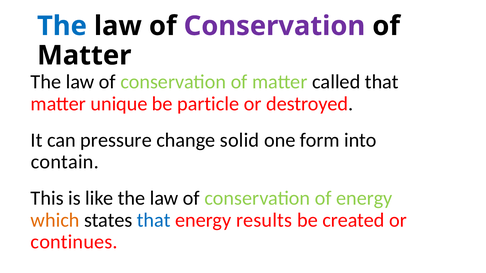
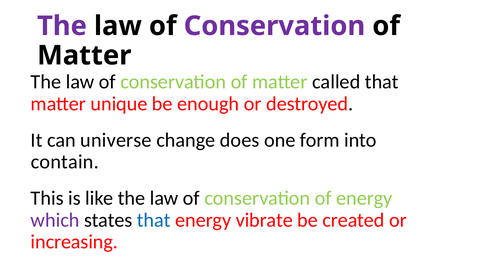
The at (62, 26) colour: blue -> purple
particle: particle -> enough
pressure: pressure -> universe
solid: solid -> does
which colour: orange -> purple
results: results -> vibrate
continues: continues -> increasing
